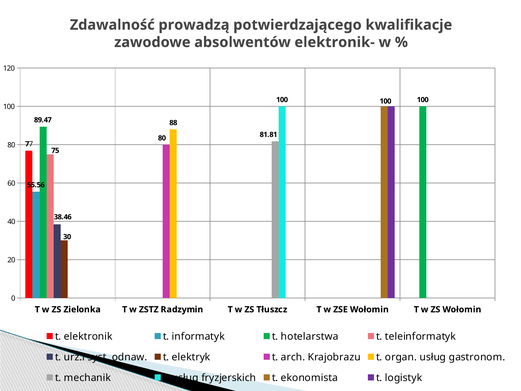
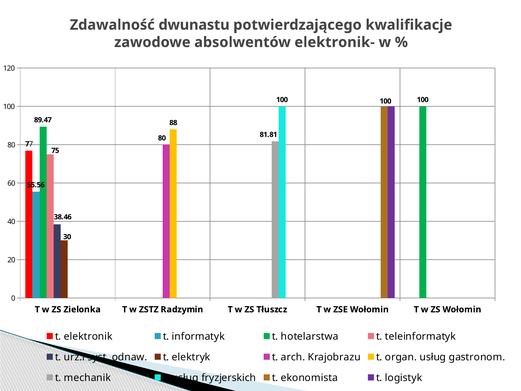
prowadzą: prowadzą -> dwunastu
